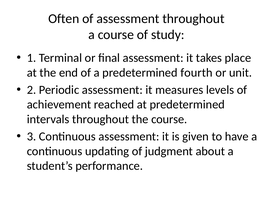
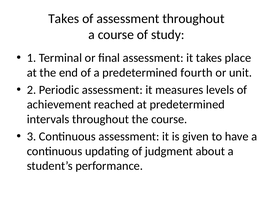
Often at (64, 19): Often -> Takes
